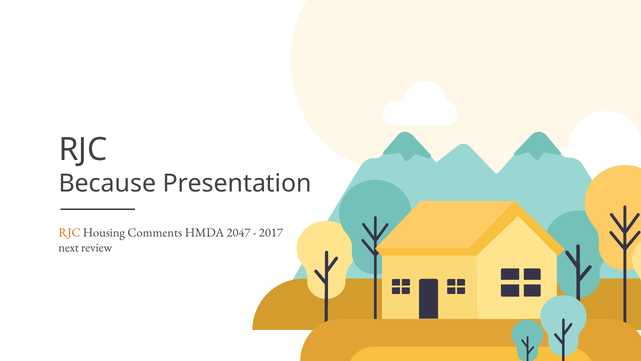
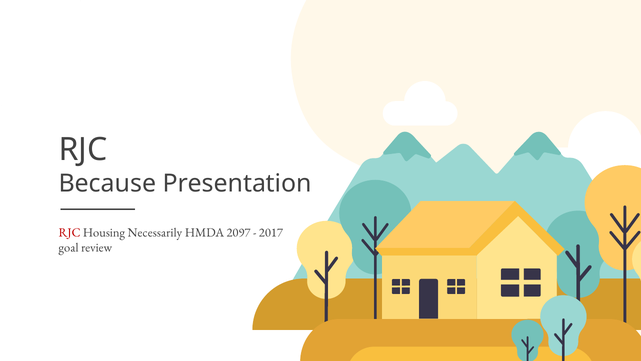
RJC at (70, 232) colour: orange -> red
Comments: Comments -> Necessarily
2047: 2047 -> 2097
next: next -> goal
